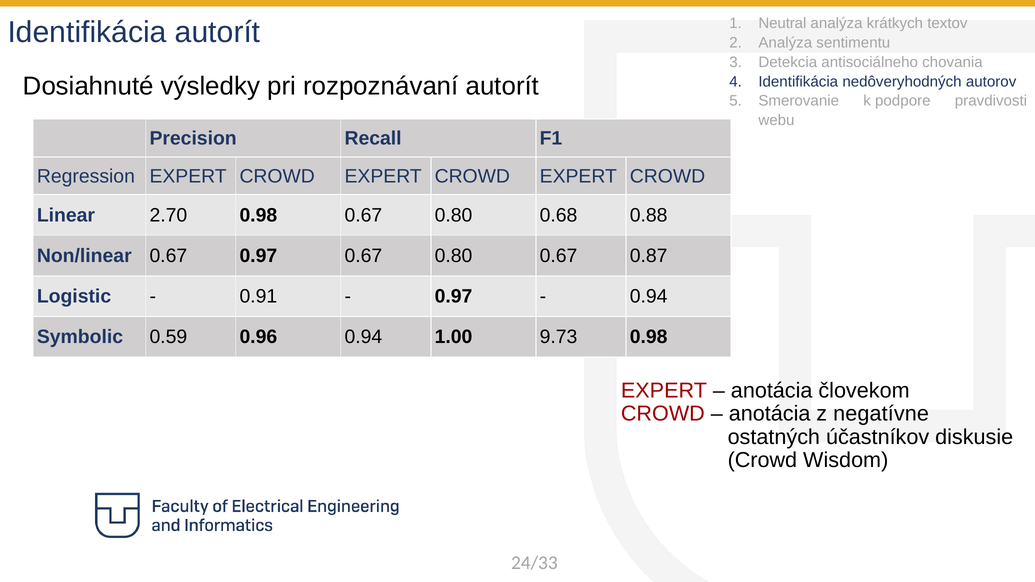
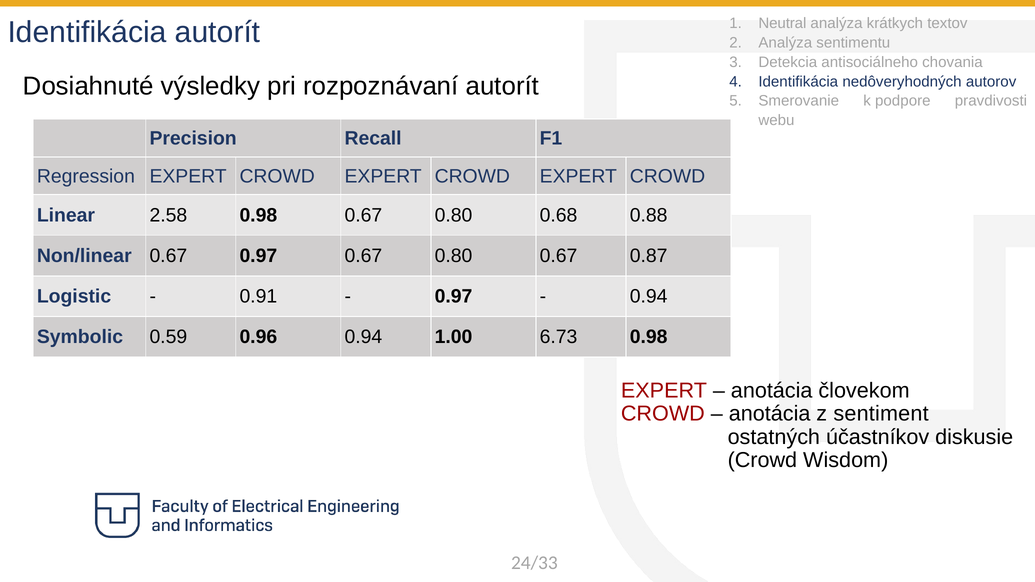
2.70: 2.70 -> 2.58
9.73: 9.73 -> 6.73
negatívne: negatívne -> sentiment
